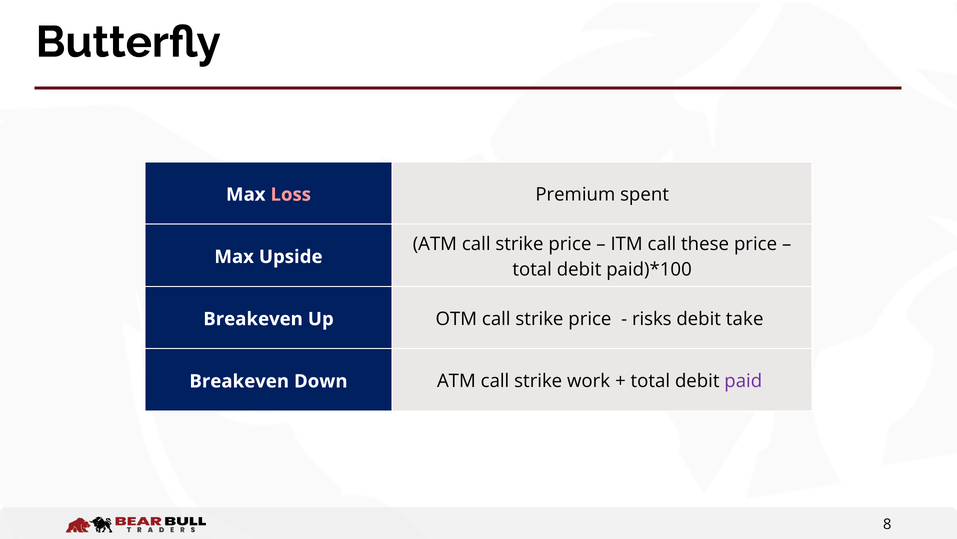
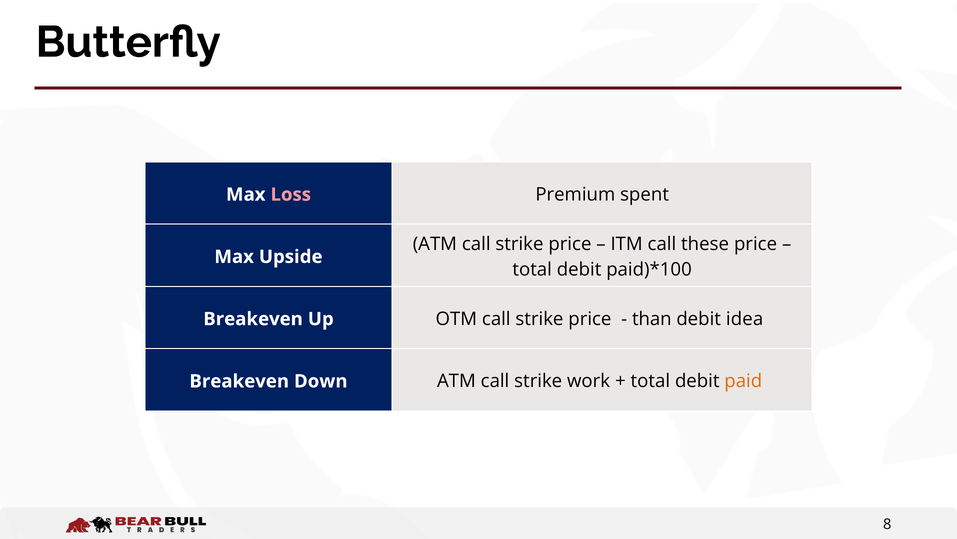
risks: risks -> than
take: take -> idea
paid colour: purple -> orange
